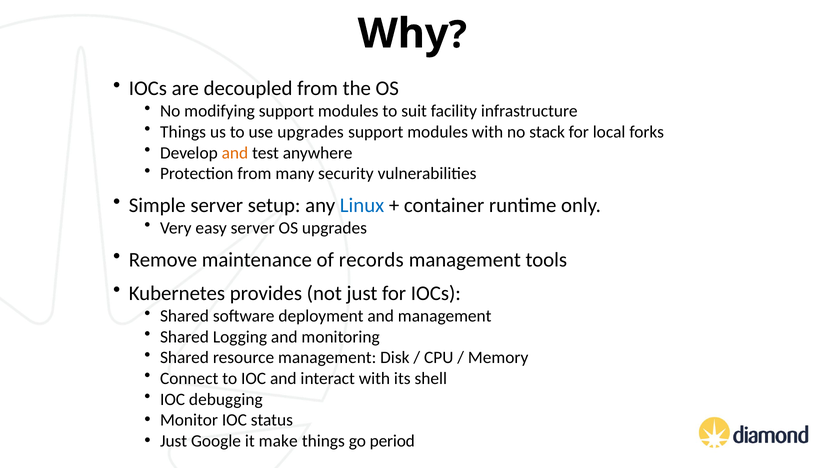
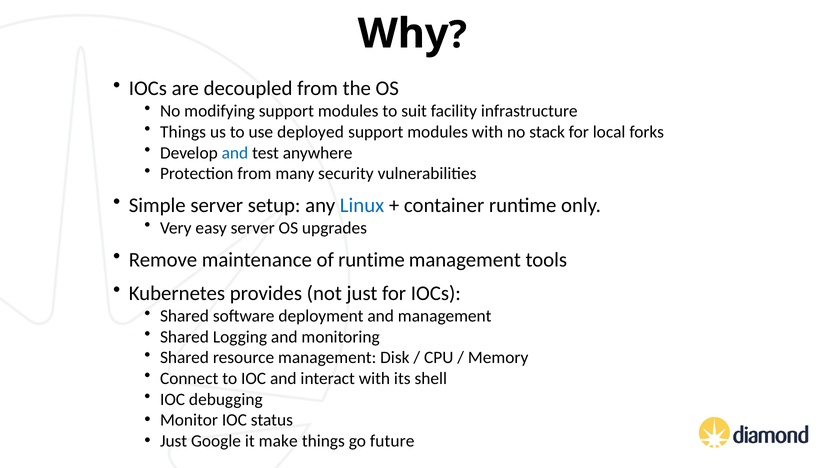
use upgrades: upgrades -> deployed
and at (235, 153) colour: orange -> blue
of records: records -> runtime
period: period -> future
